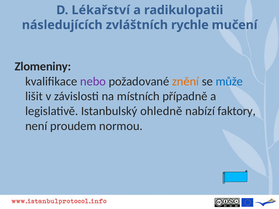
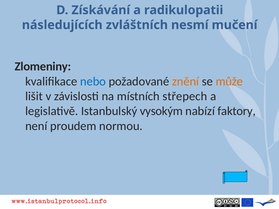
Lékařství: Lékařství -> Získávání
rychle: rychle -> nesmí
nebo colour: purple -> blue
může colour: blue -> orange
případně: případně -> střepech
ohledně: ohledně -> vysokým
